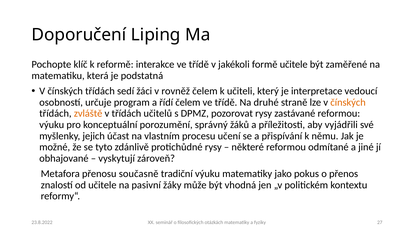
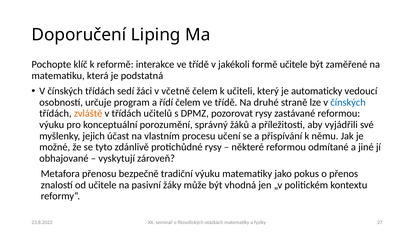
rovněž: rovněž -> včetně
interpretace: interpretace -> automaticky
čínských at (348, 102) colour: orange -> blue
současně: současně -> bezpečně
